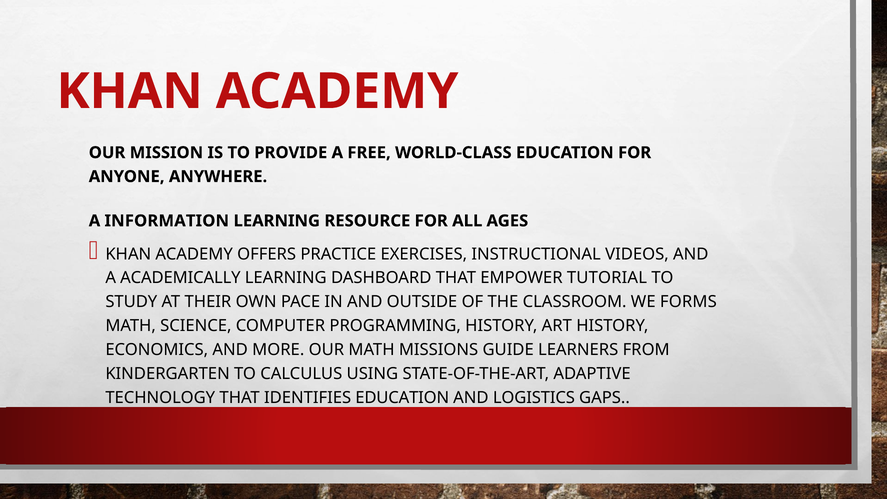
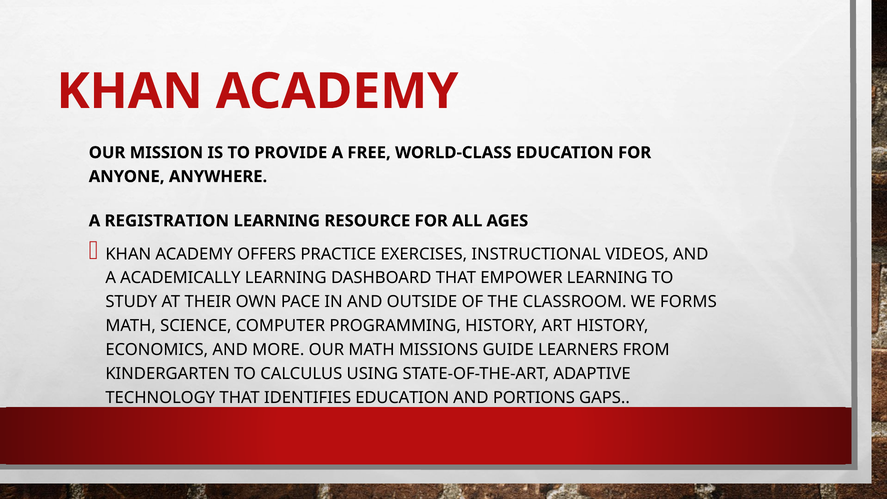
INFORMATION: INFORMATION -> REGISTRATION
EMPOWER TUTORIAL: TUTORIAL -> LEARNING
LOGISTICS: LOGISTICS -> PORTIONS
